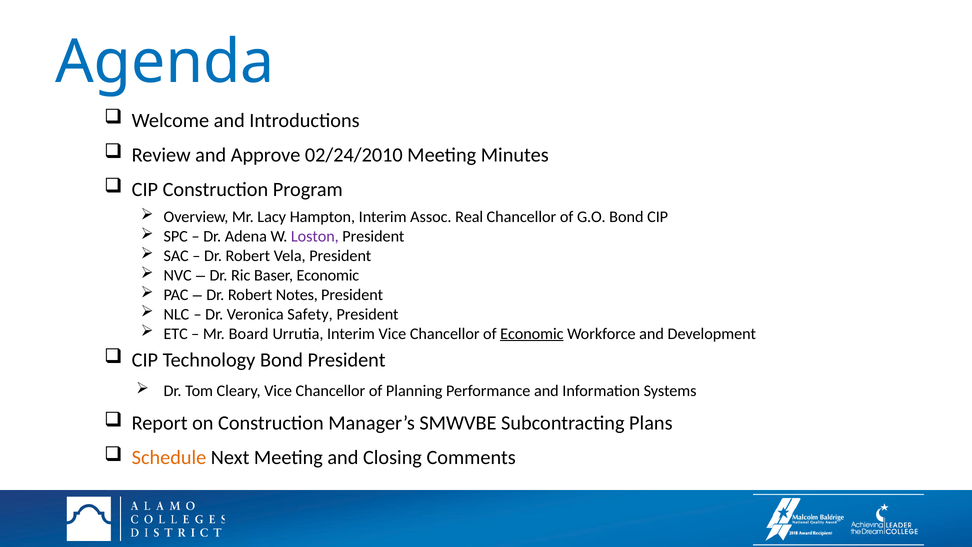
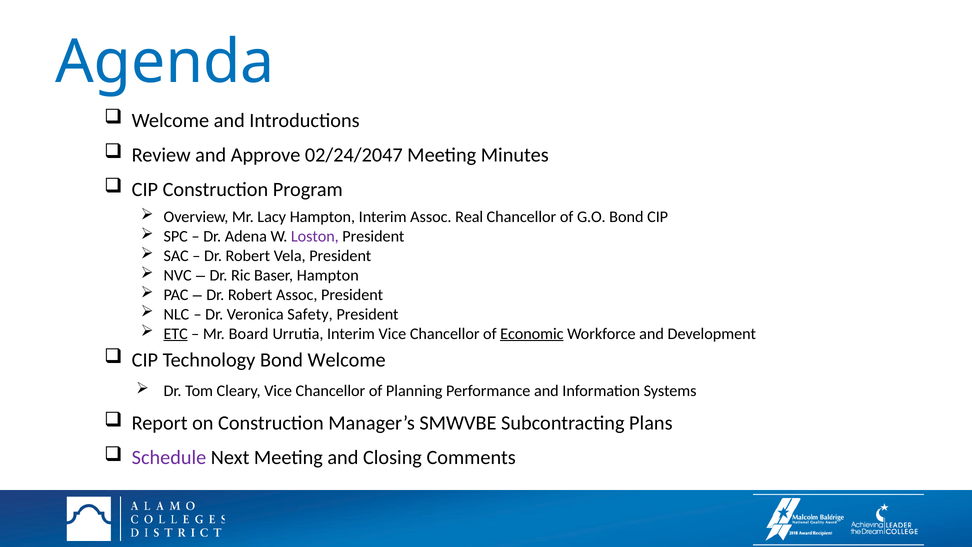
02/24/2010: 02/24/2010 -> 02/24/2047
Baser Economic: Economic -> Hampton
Robert Notes: Notes -> Assoc
ETC underline: none -> present
Bond President: President -> Welcome
Schedule colour: orange -> purple
